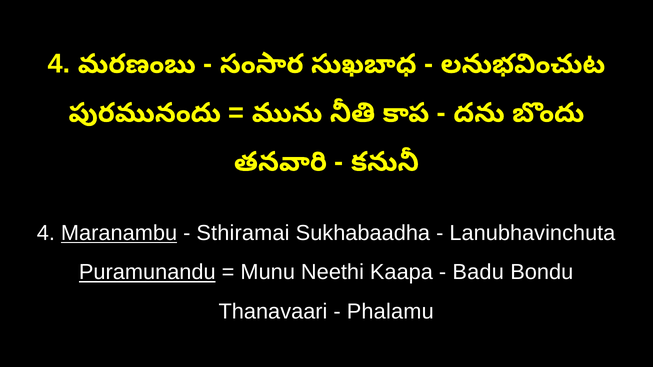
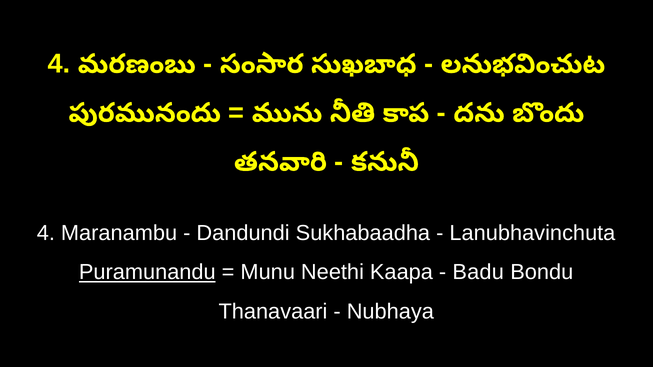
Maranambu underline: present -> none
Sthiramai: Sthiramai -> Dandundi
Phalamu: Phalamu -> Nubhaya
